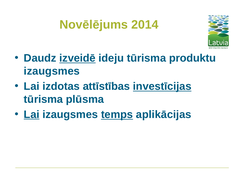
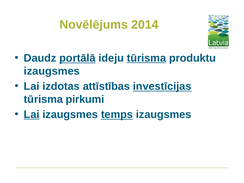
izveidē: izveidē -> portālā
tūrisma at (146, 58) underline: none -> present
plūsma: plūsma -> pirkumi
temps aplikācijas: aplikācijas -> izaugsmes
